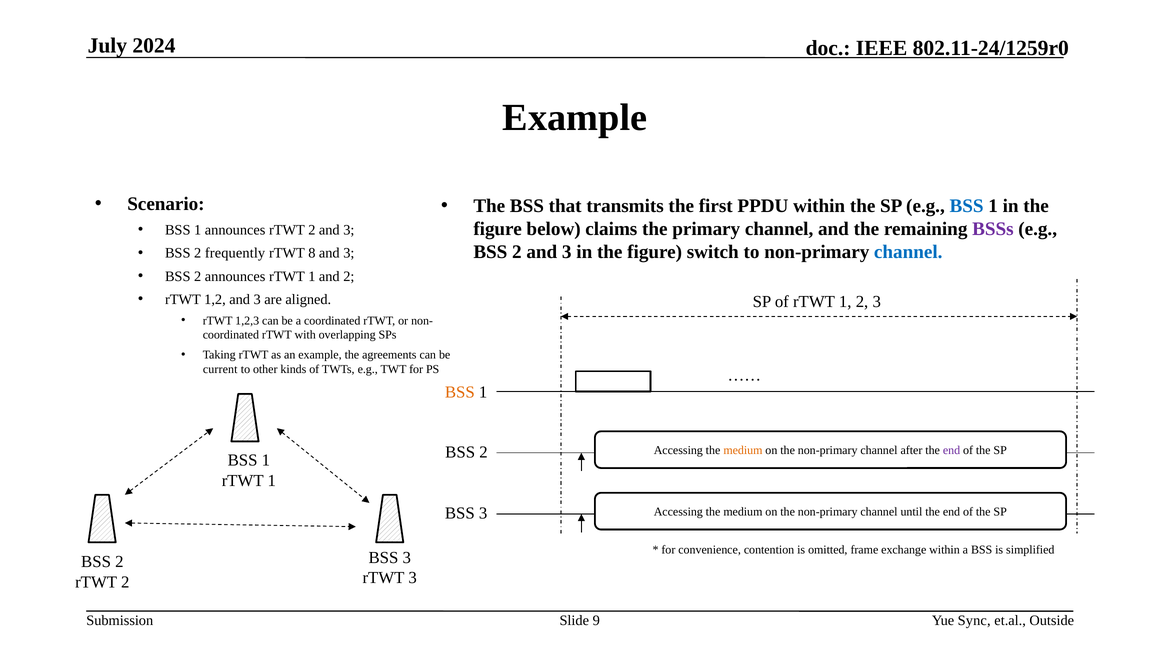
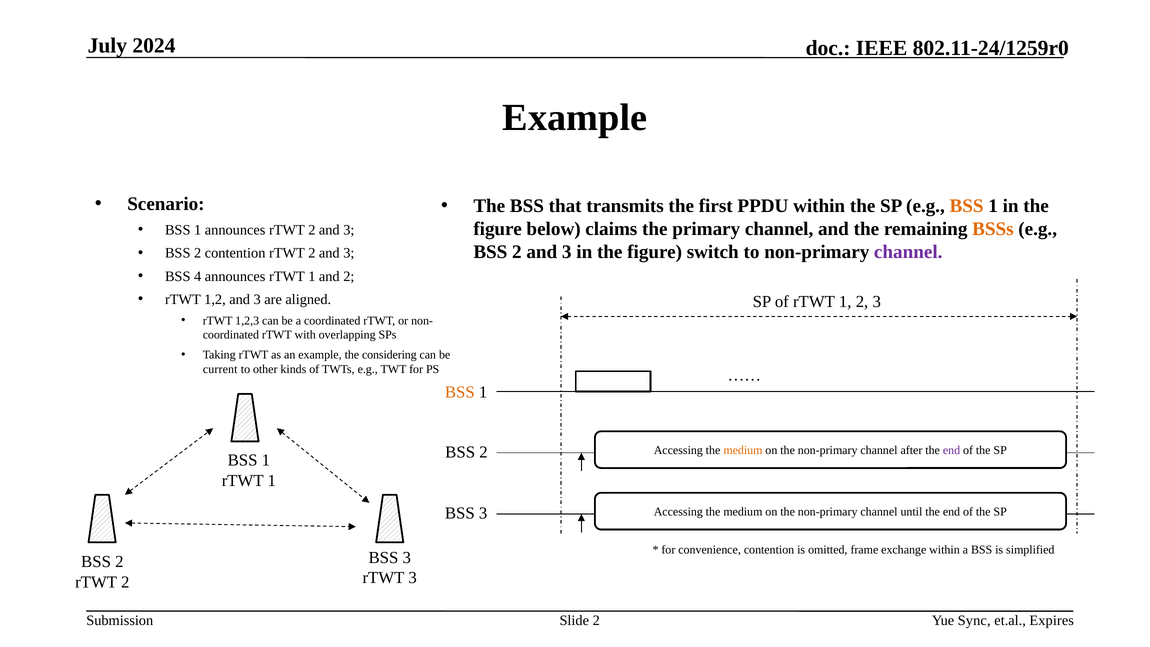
BSS at (967, 206) colour: blue -> orange
BSSs colour: purple -> orange
channel at (908, 252) colour: blue -> purple
2 frequently: frequently -> contention
8 at (312, 253): 8 -> 2
2 at (198, 276): 2 -> 4
agreements: agreements -> considering
Slide 9: 9 -> 2
Outside: Outside -> Expires
